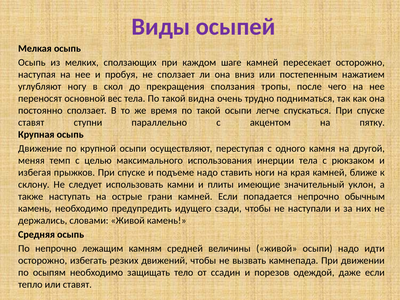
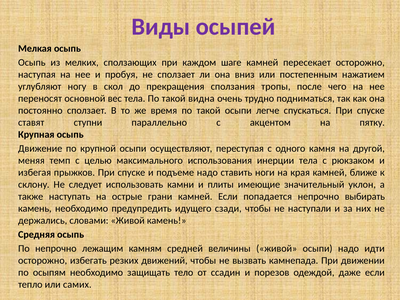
обычным: обычным -> выбирать
или ставят: ставят -> самих
